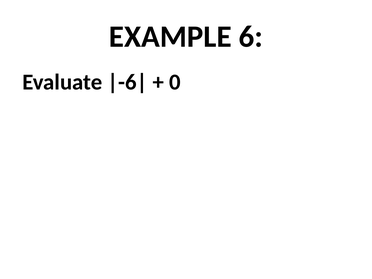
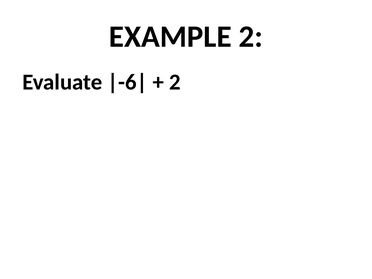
EXAMPLE 6: 6 -> 2
0 at (175, 82): 0 -> 2
